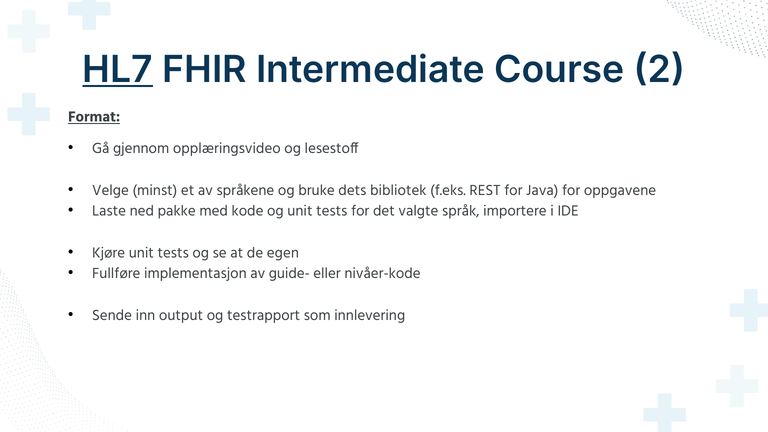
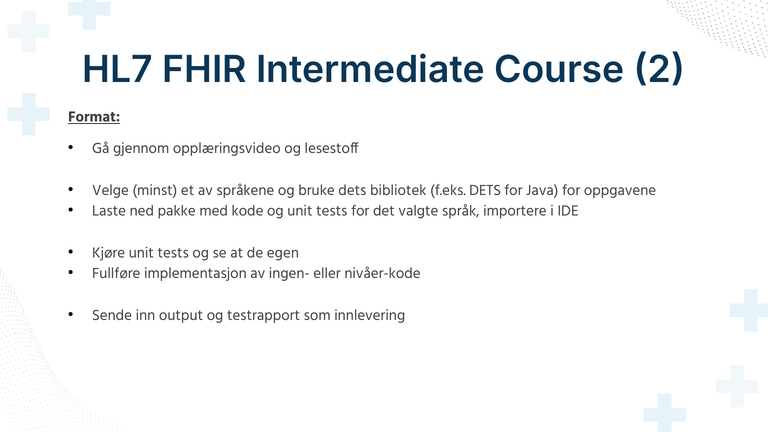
HL7 underline: present -> none
f.eks REST: REST -> DETS
guide-: guide- -> ingen-
